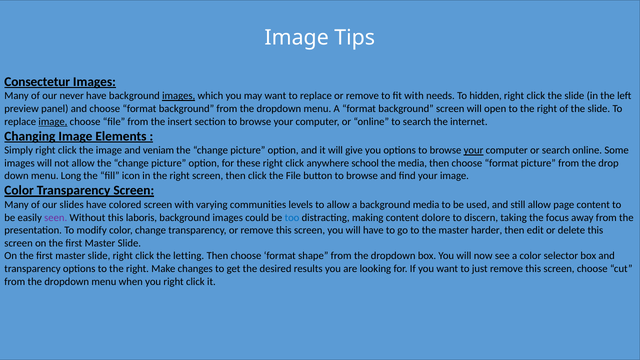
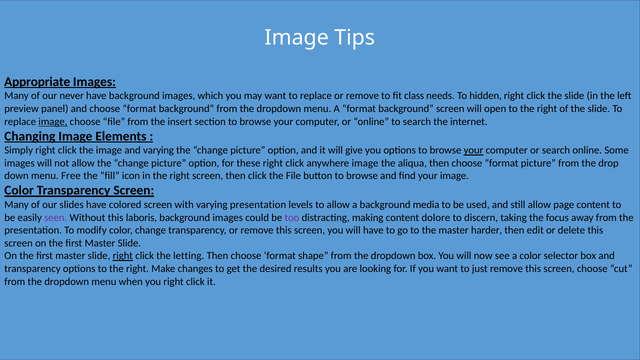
Consectetur: Consectetur -> Appropriate
images at (179, 96) underline: present -> none
fit with: with -> class
and veniam: veniam -> varying
anywhere school: school -> image
the media: media -> aliqua
Long: Long -> Free
varying communities: communities -> presentation
too colour: blue -> purple
right at (123, 256) underline: none -> present
